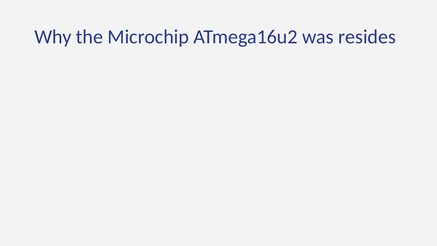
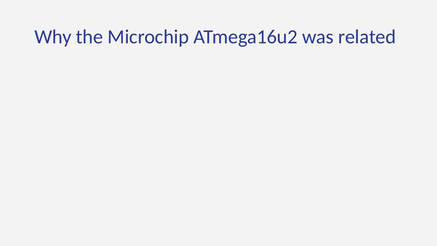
resides: resides -> related
